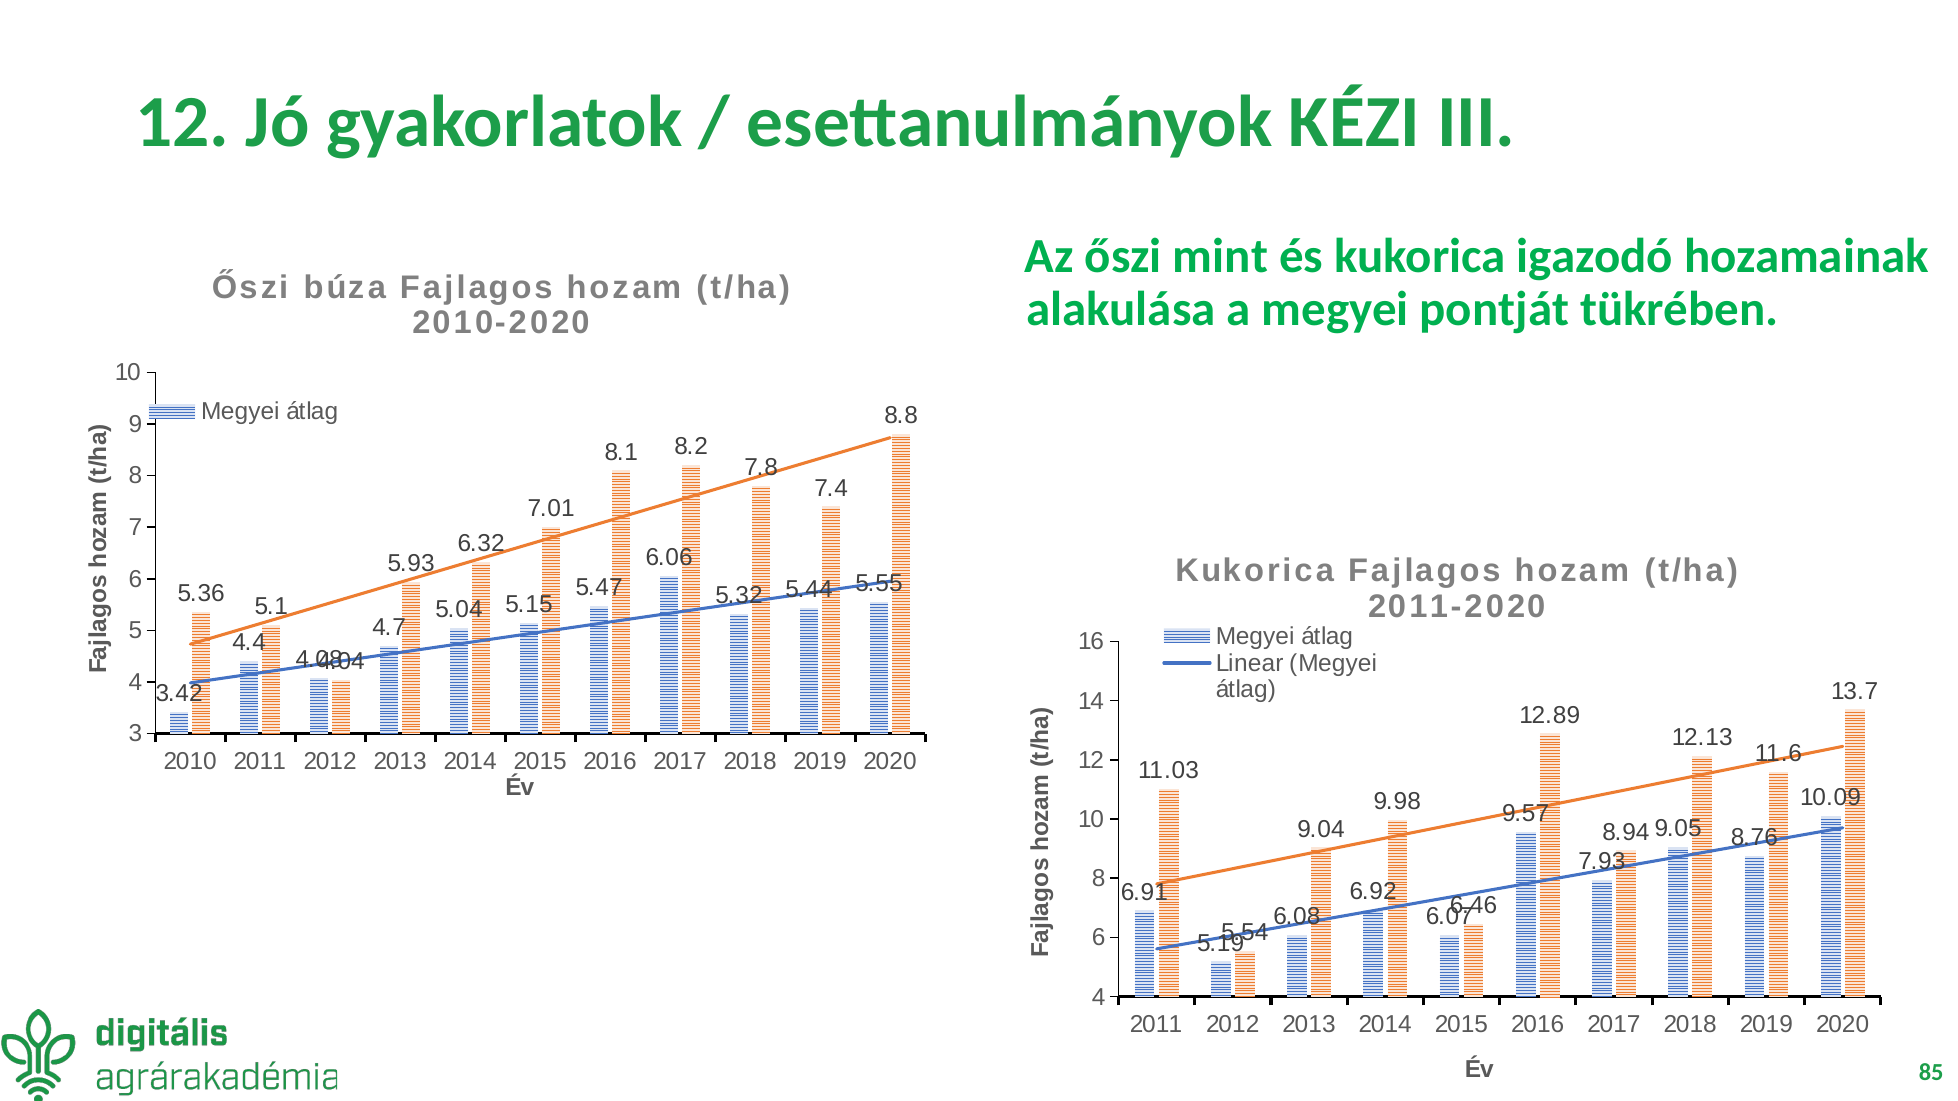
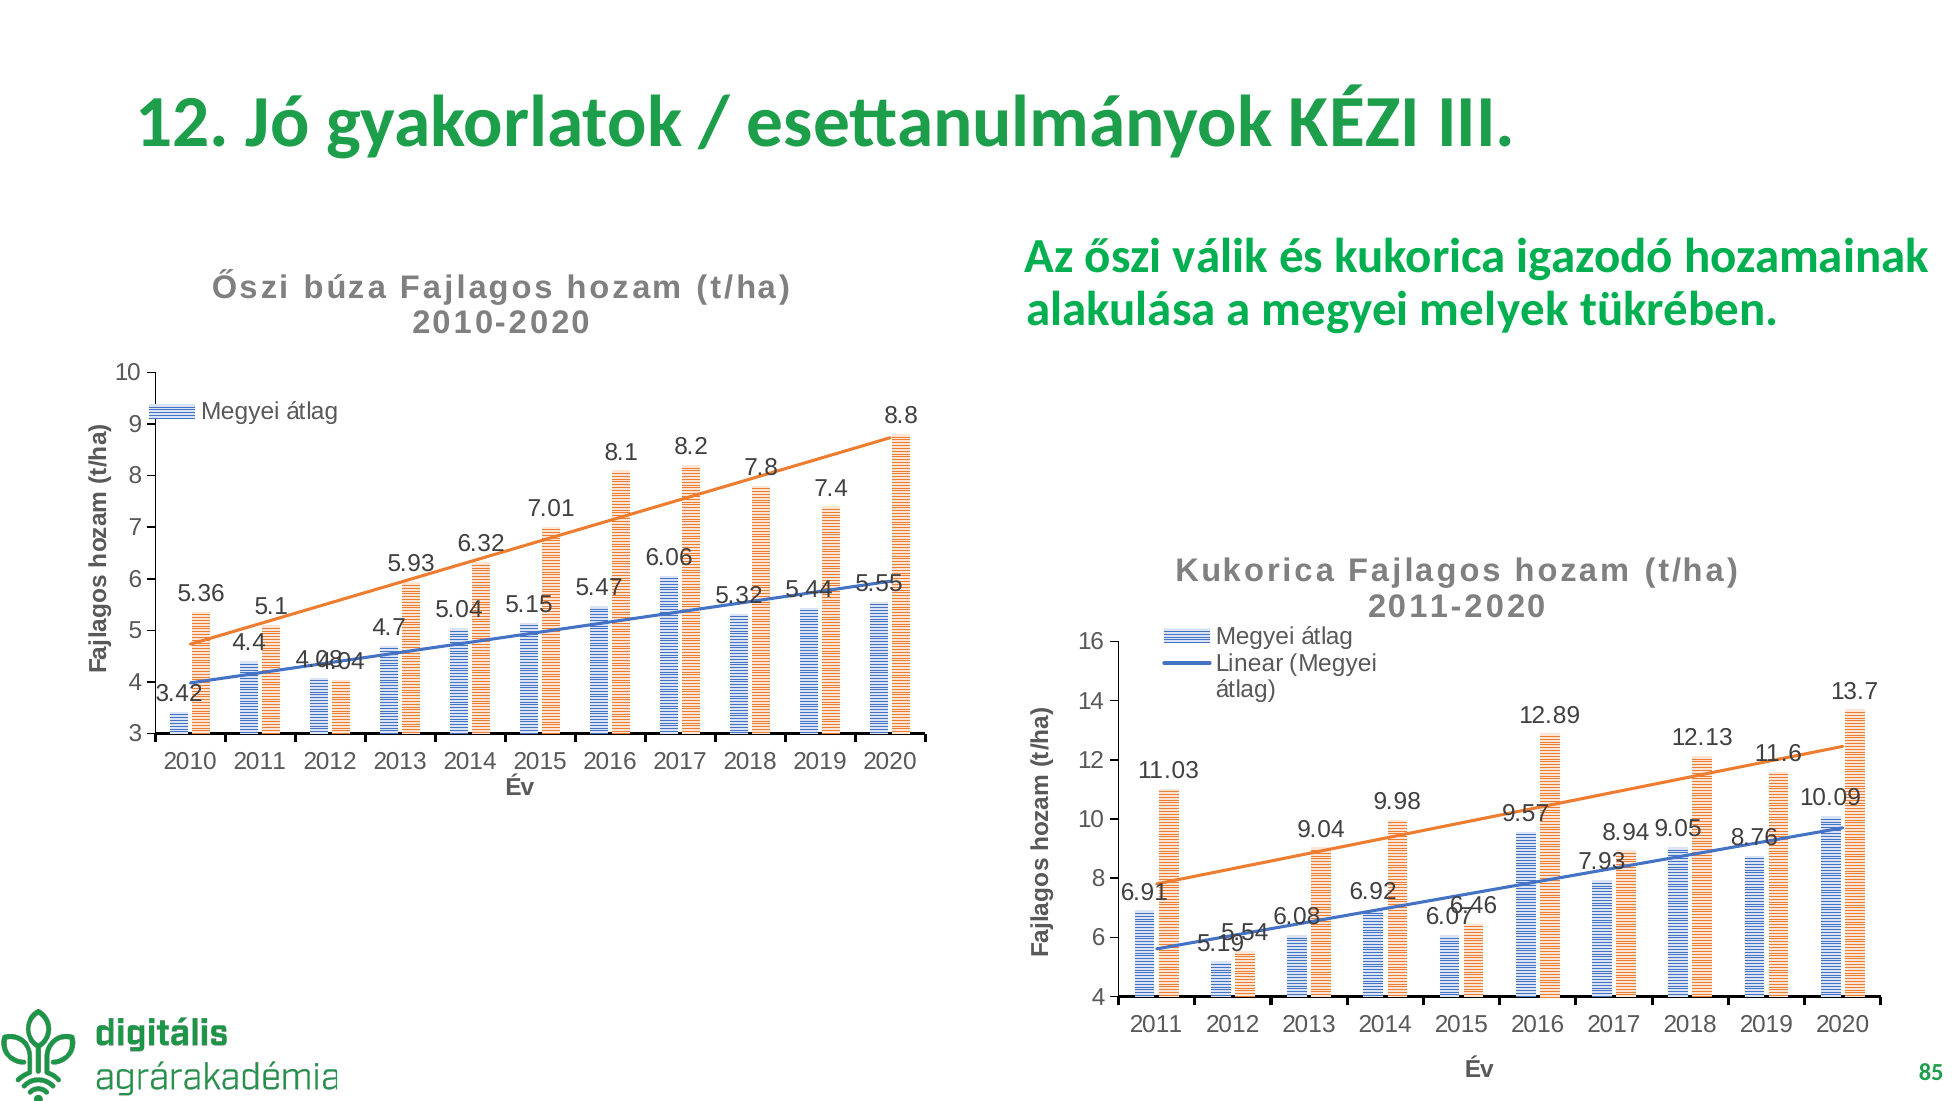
mint: mint -> válik
pontját: pontját -> melyek
